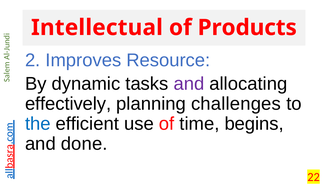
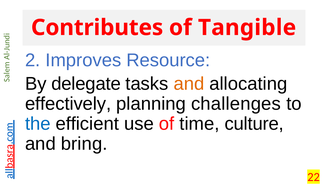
Intellectual: Intellectual -> Contributes
Products: Products -> Tangible
dynamic: dynamic -> delegate
and at (189, 84) colour: purple -> orange
begins: begins -> culture
done: done -> bring
